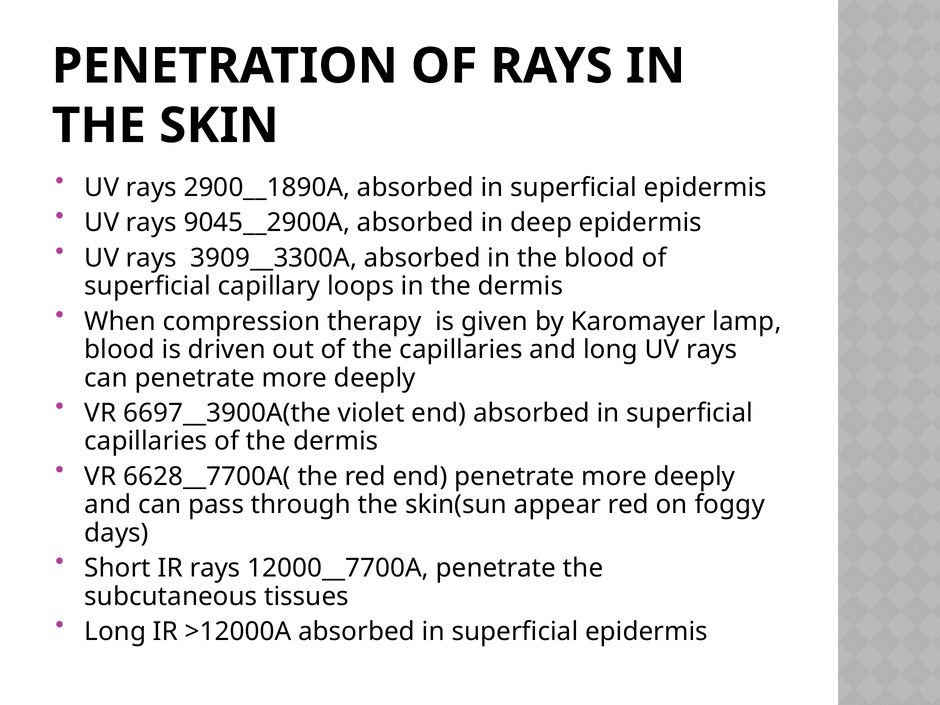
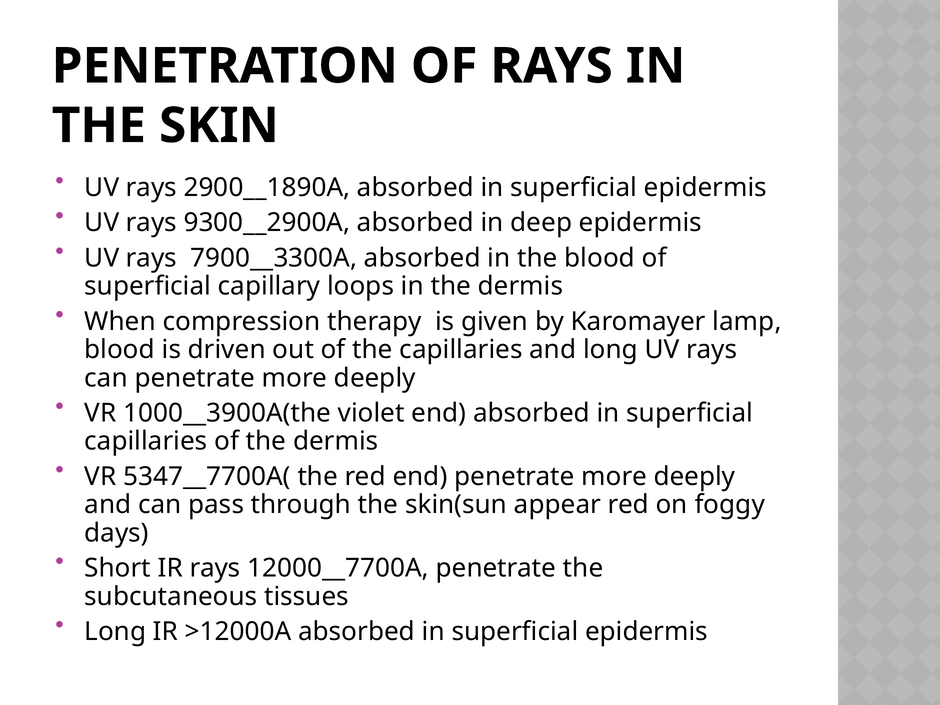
9045__2900A: 9045__2900A -> 9300__2900A
3909__3300A: 3909__3300A -> 7900__3300A
6697__3900A(the: 6697__3900A(the -> 1000__3900A(the
6628__7700A(: 6628__7700A( -> 5347__7700A(
